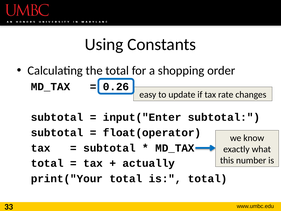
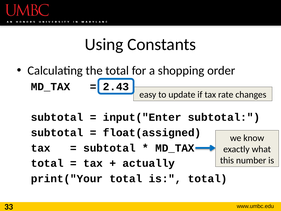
0.26: 0.26 -> 2.43
float(operator: float(operator -> float(assigned
